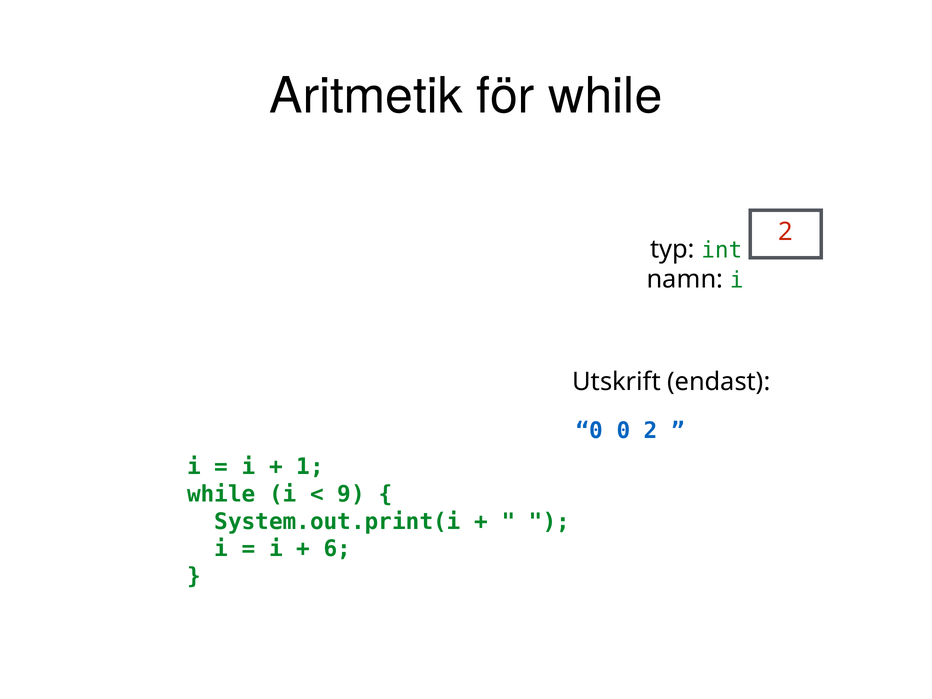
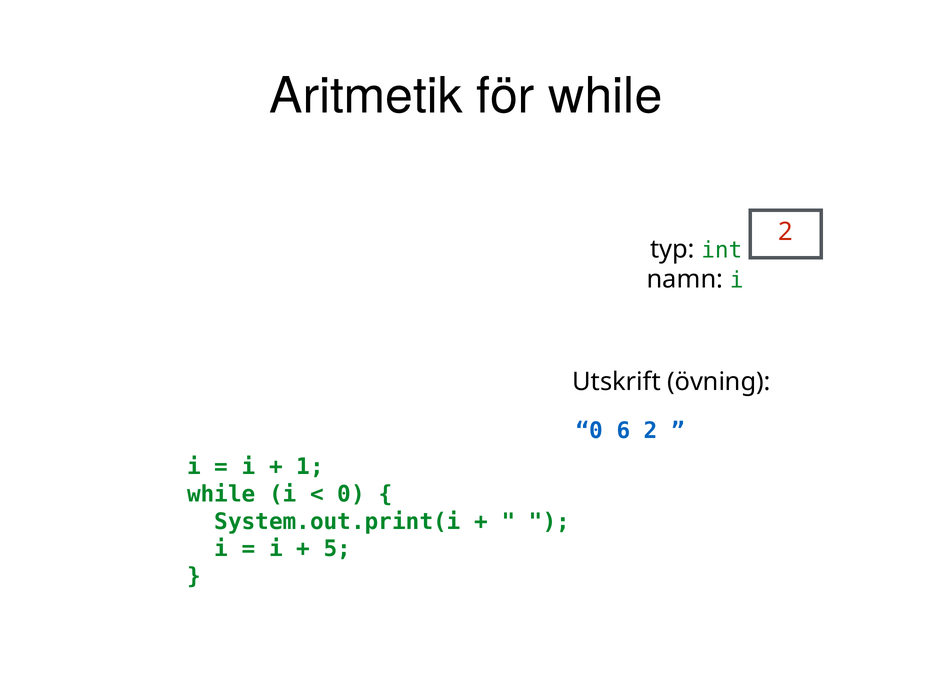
endast: endast -> övning
0 0: 0 -> 6
9 at (351, 494): 9 -> 0
6: 6 -> 5
